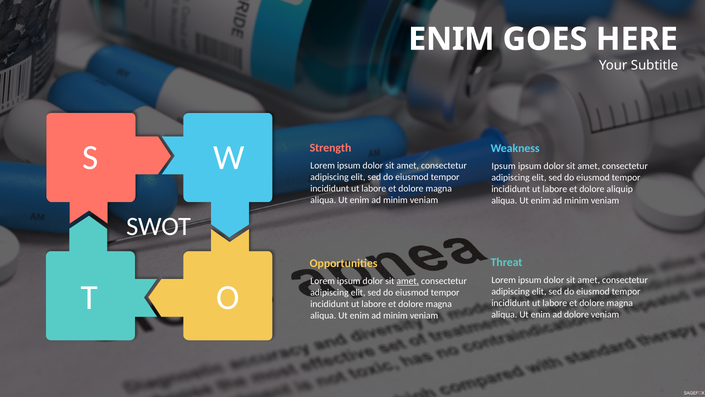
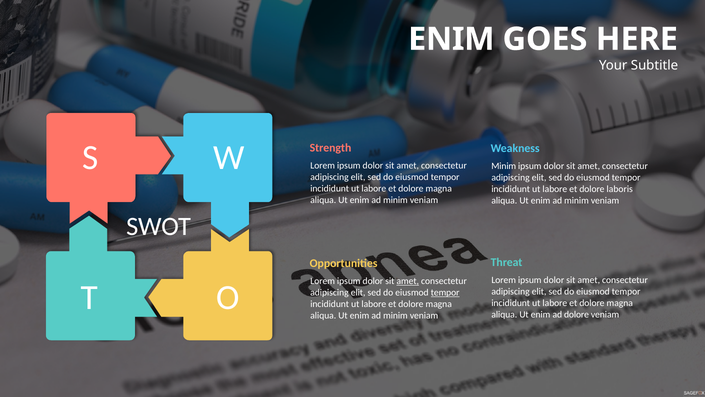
Ipsum at (504, 166): Ipsum -> Minim
aliquip: aliquip -> laboris
tempor at (445, 292) underline: none -> present
